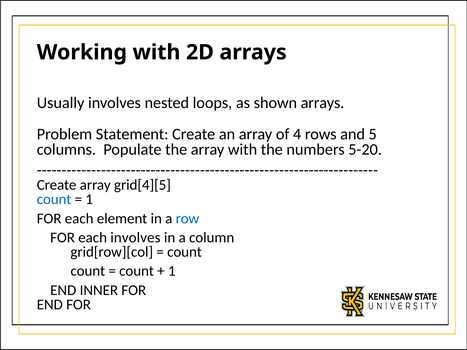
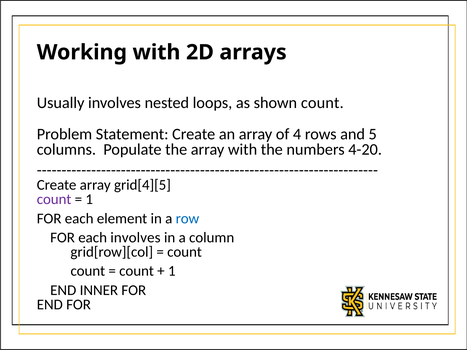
shown arrays: arrays -> count
5-20: 5-20 -> 4-20
count at (54, 199) colour: blue -> purple
